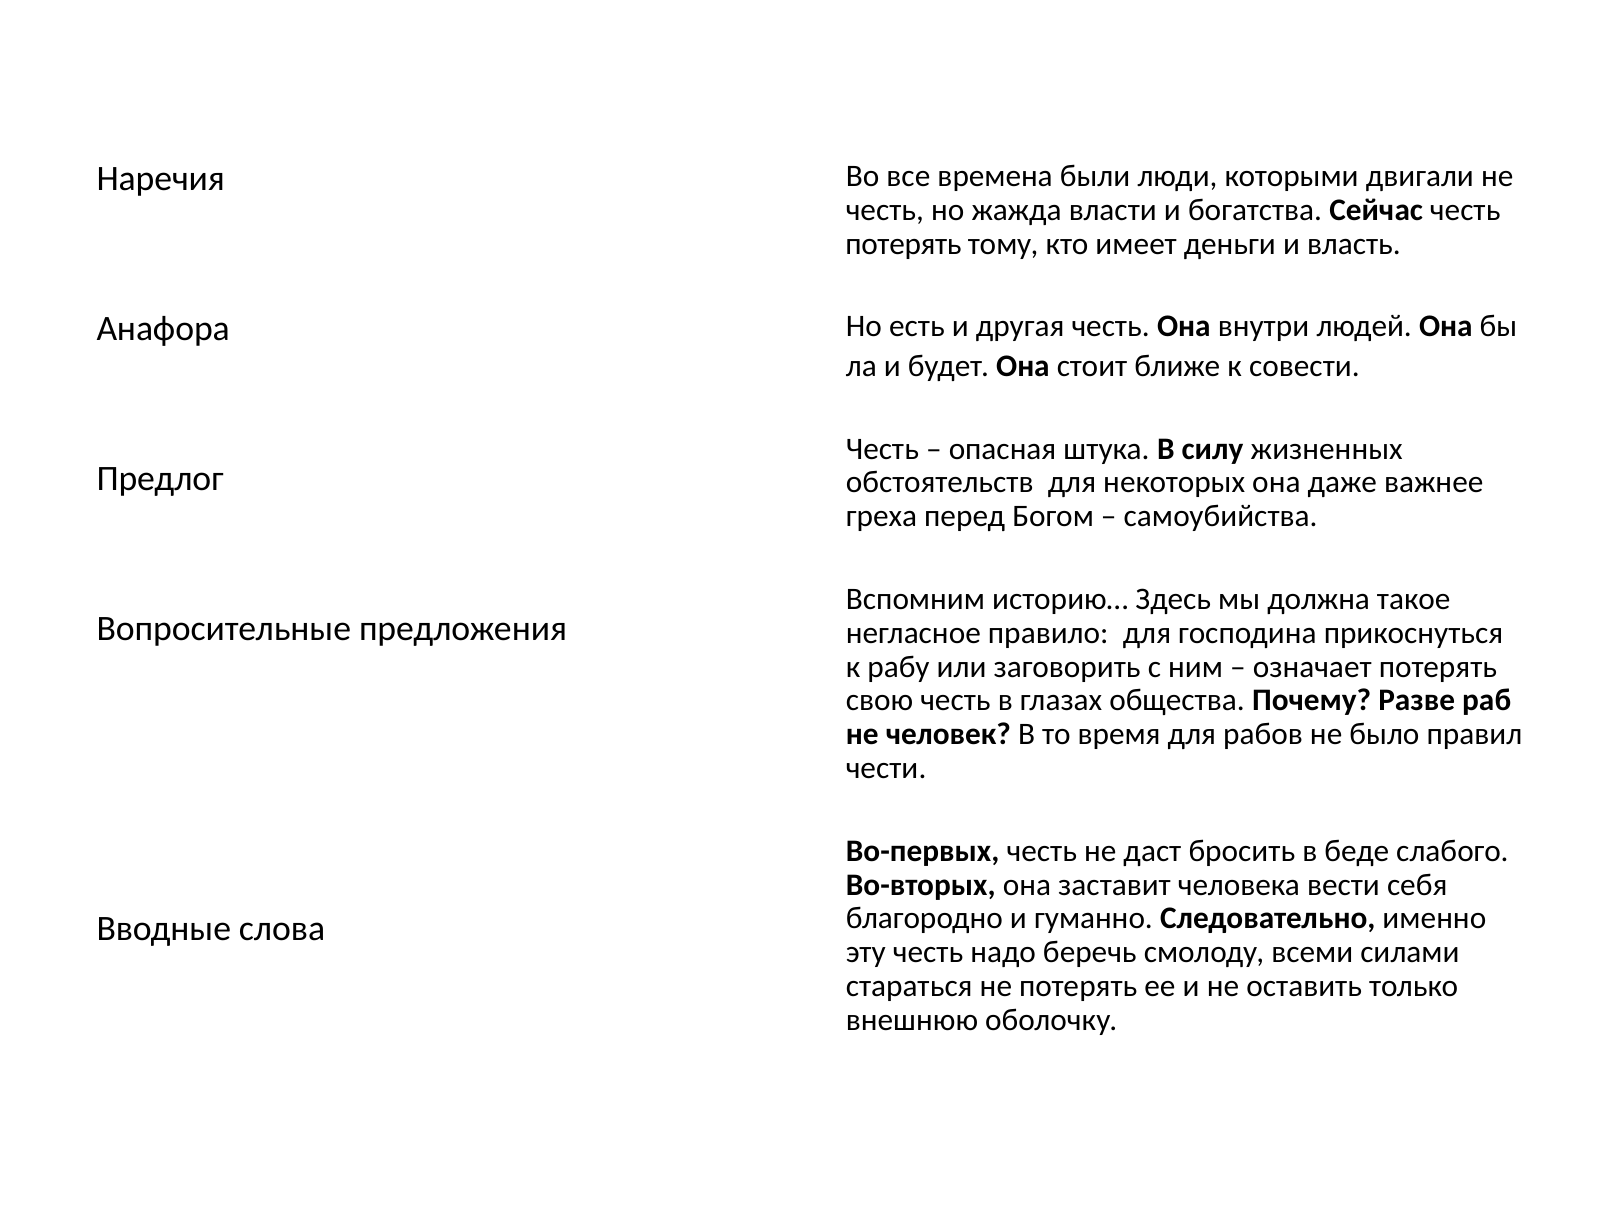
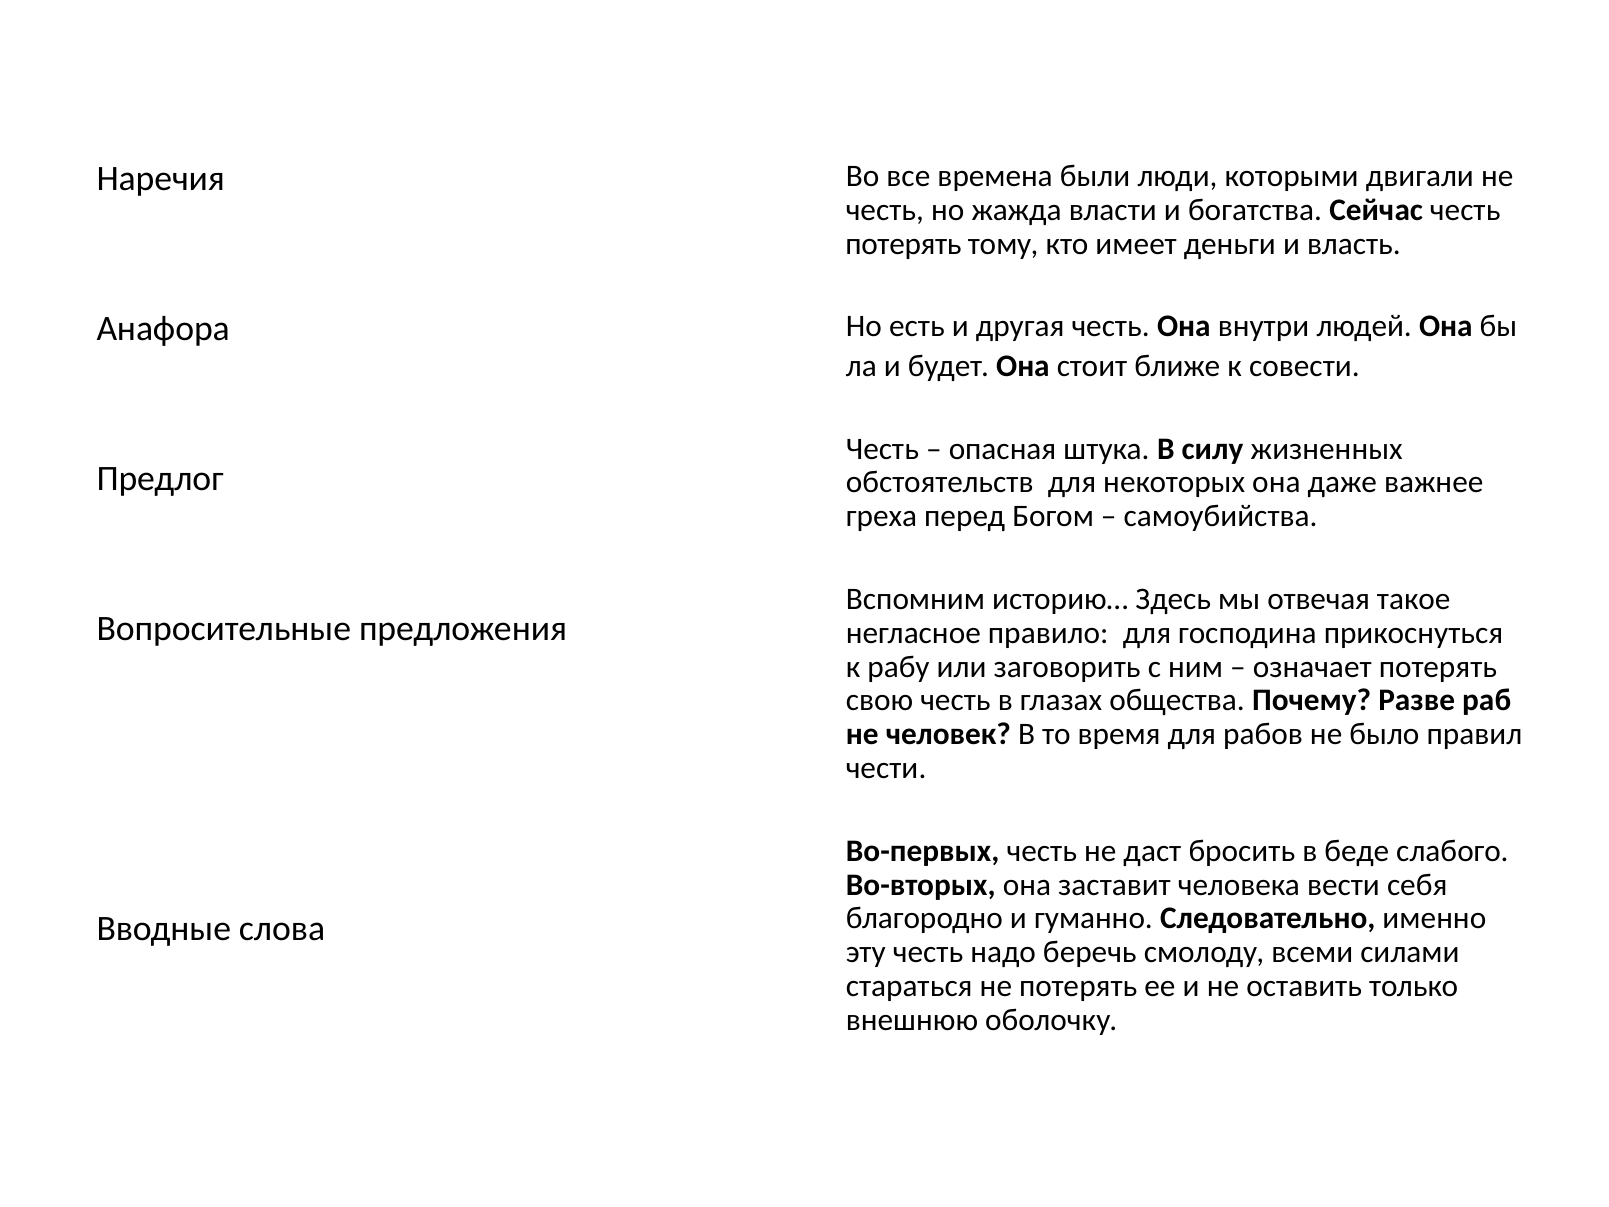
должна: должна -> отвечая
